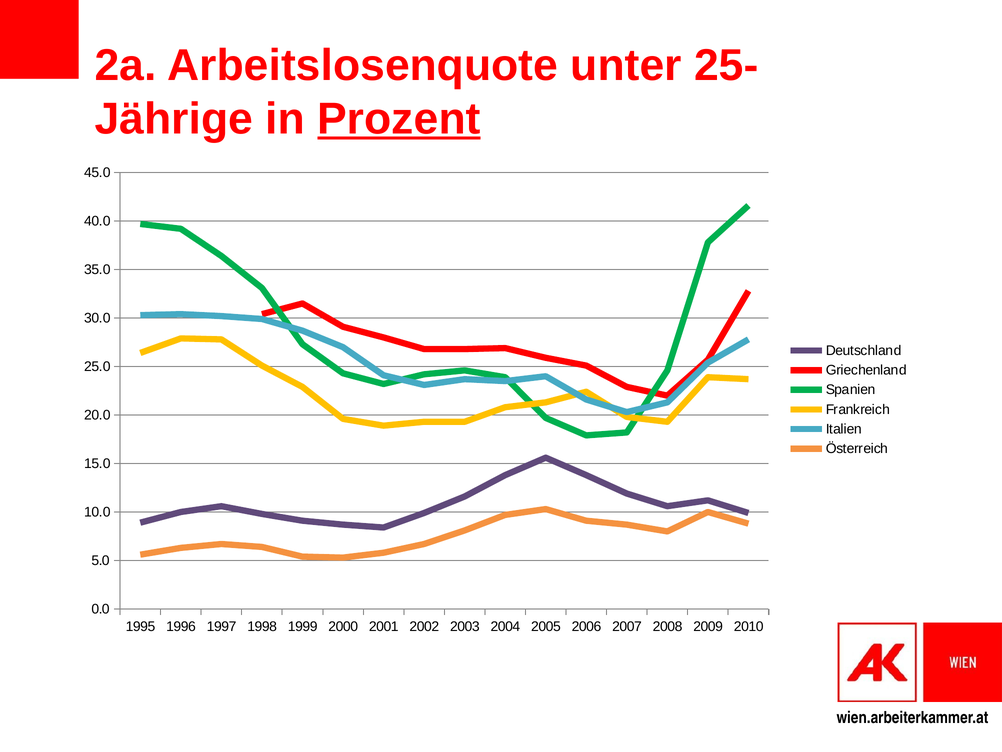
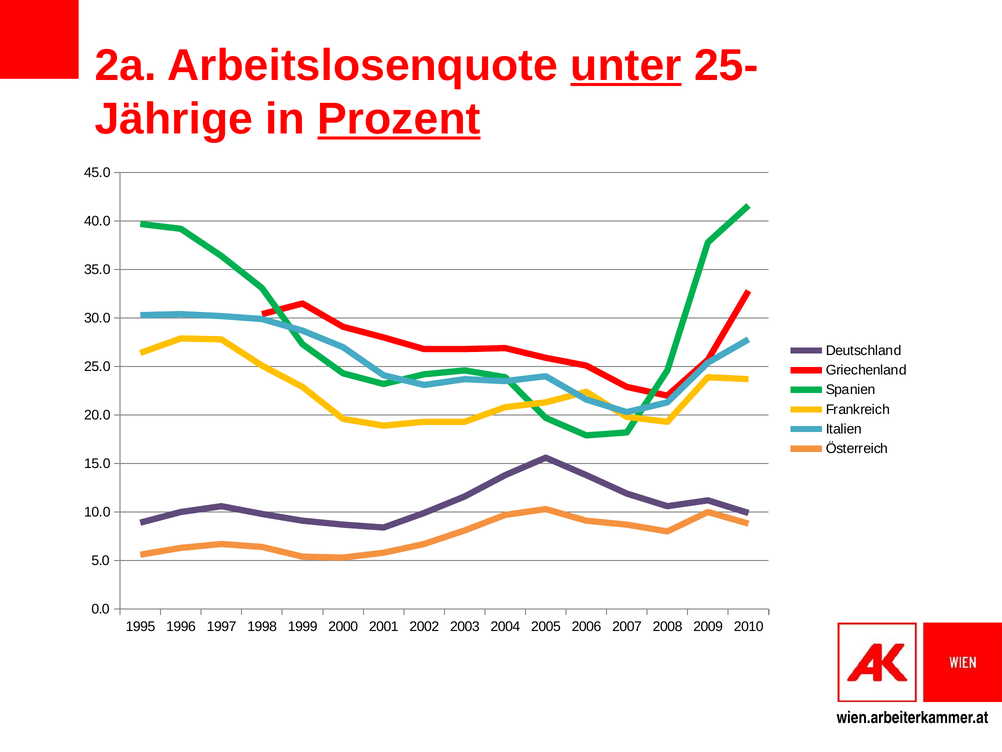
unter underline: none -> present
